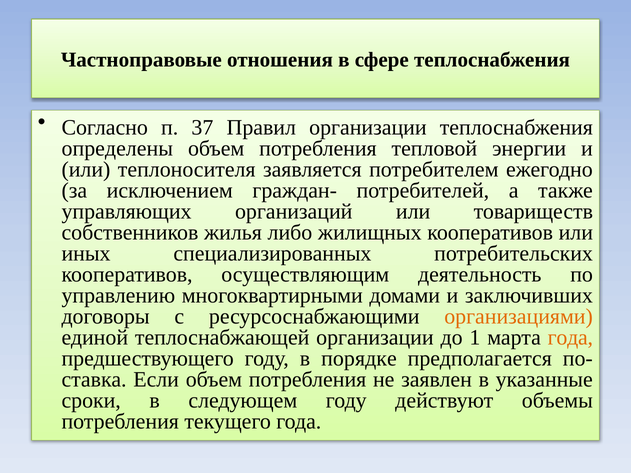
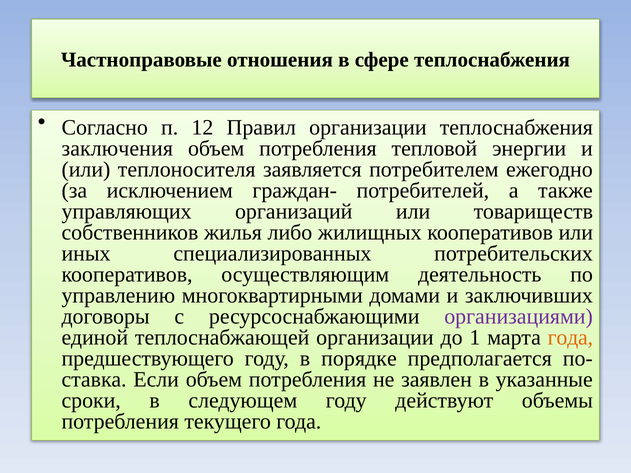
37: 37 -> 12
определены: определены -> заключения
организациями colour: orange -> purple
